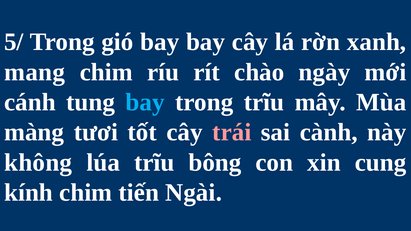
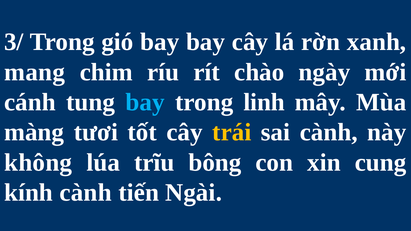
5/: 5/ -> 3/
trong trĩu: trĩu -> linh
trái colour: pink -> yellow
kính chim: chim -> cành
